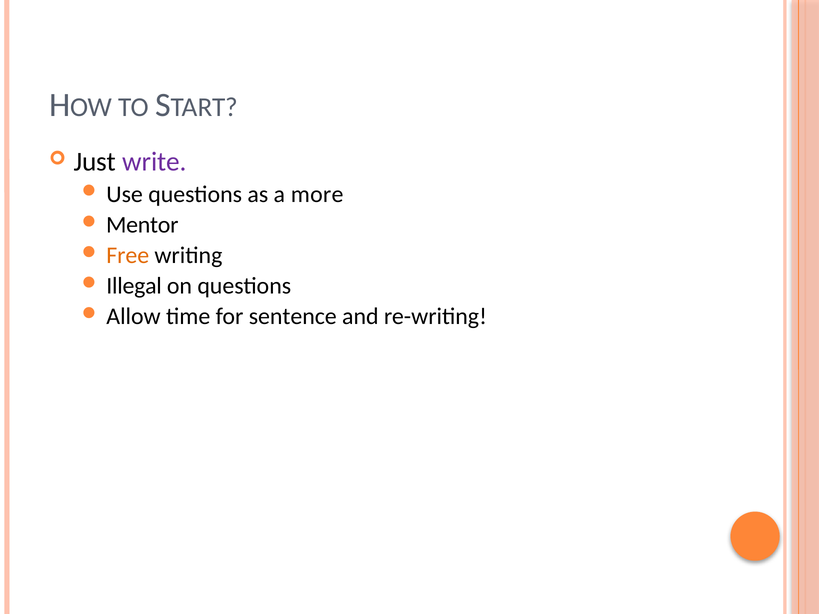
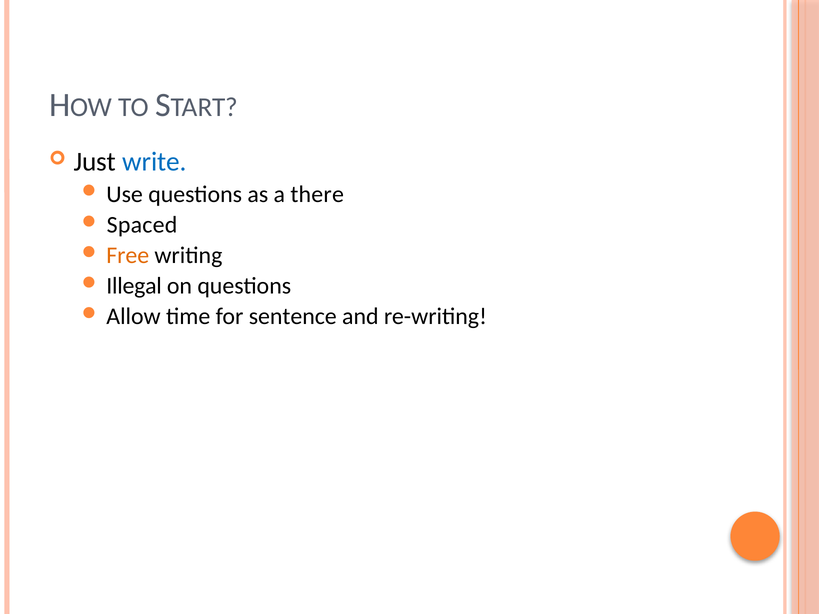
write colour: purple -> blue
more: more -> there
Mentor: Mentor -> Spaced
